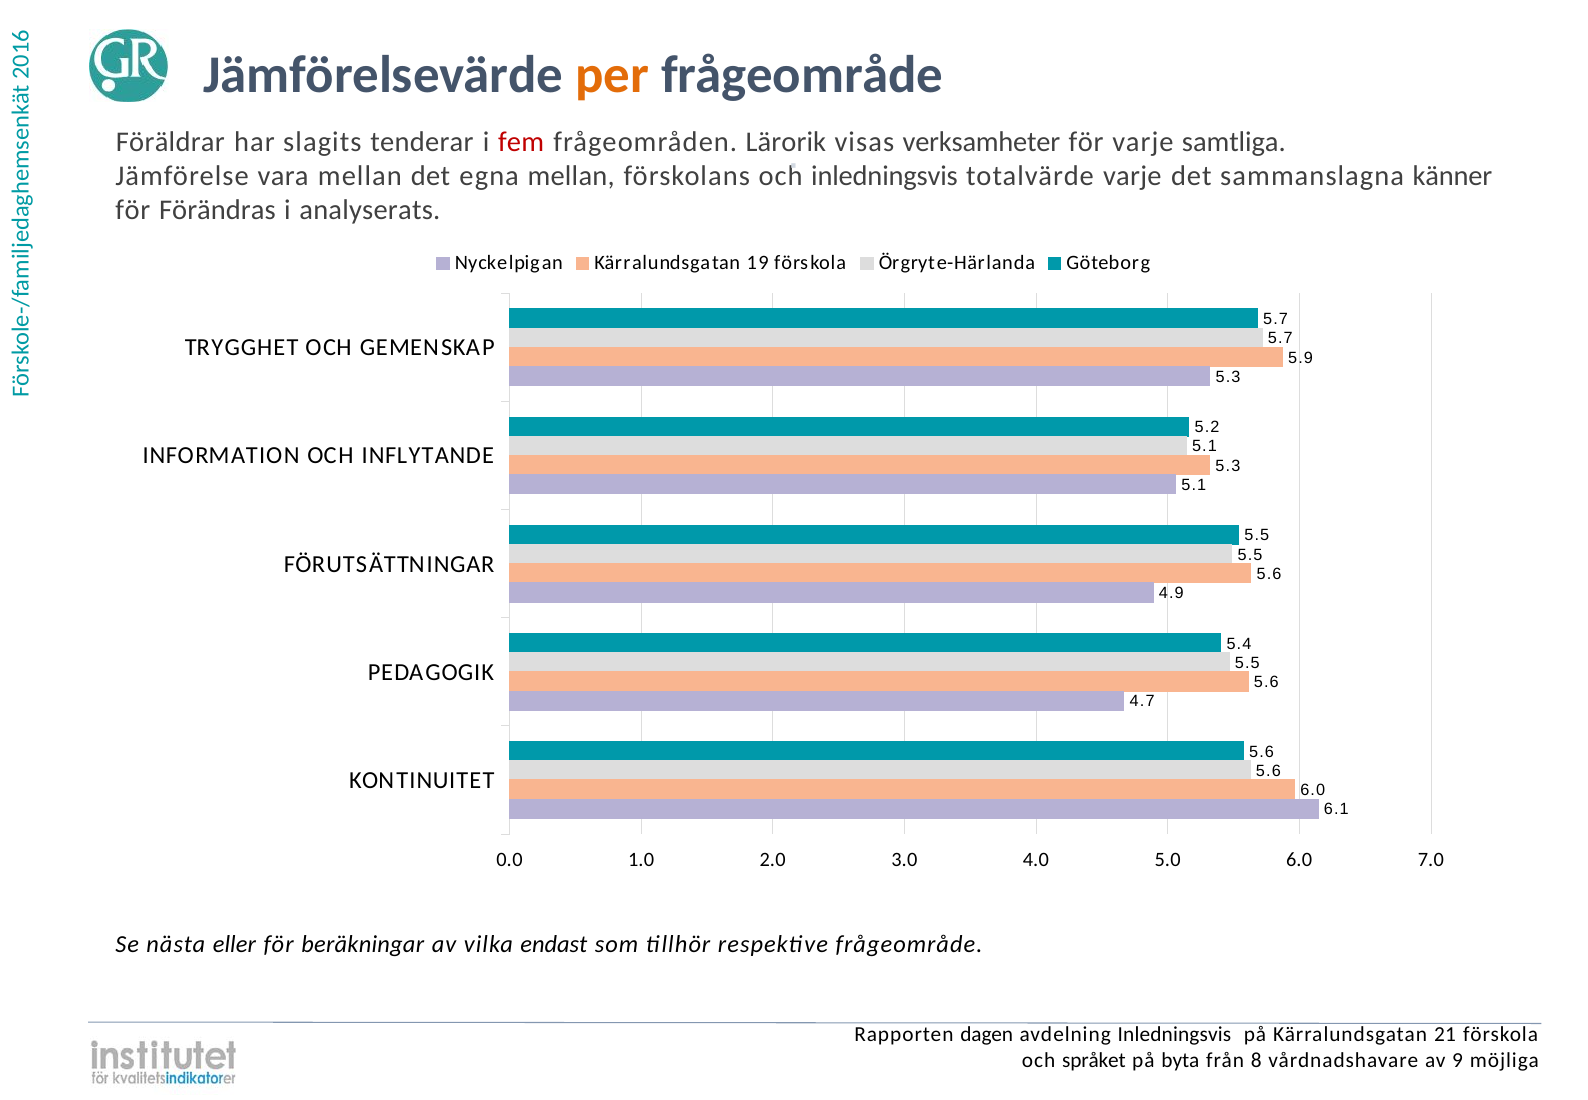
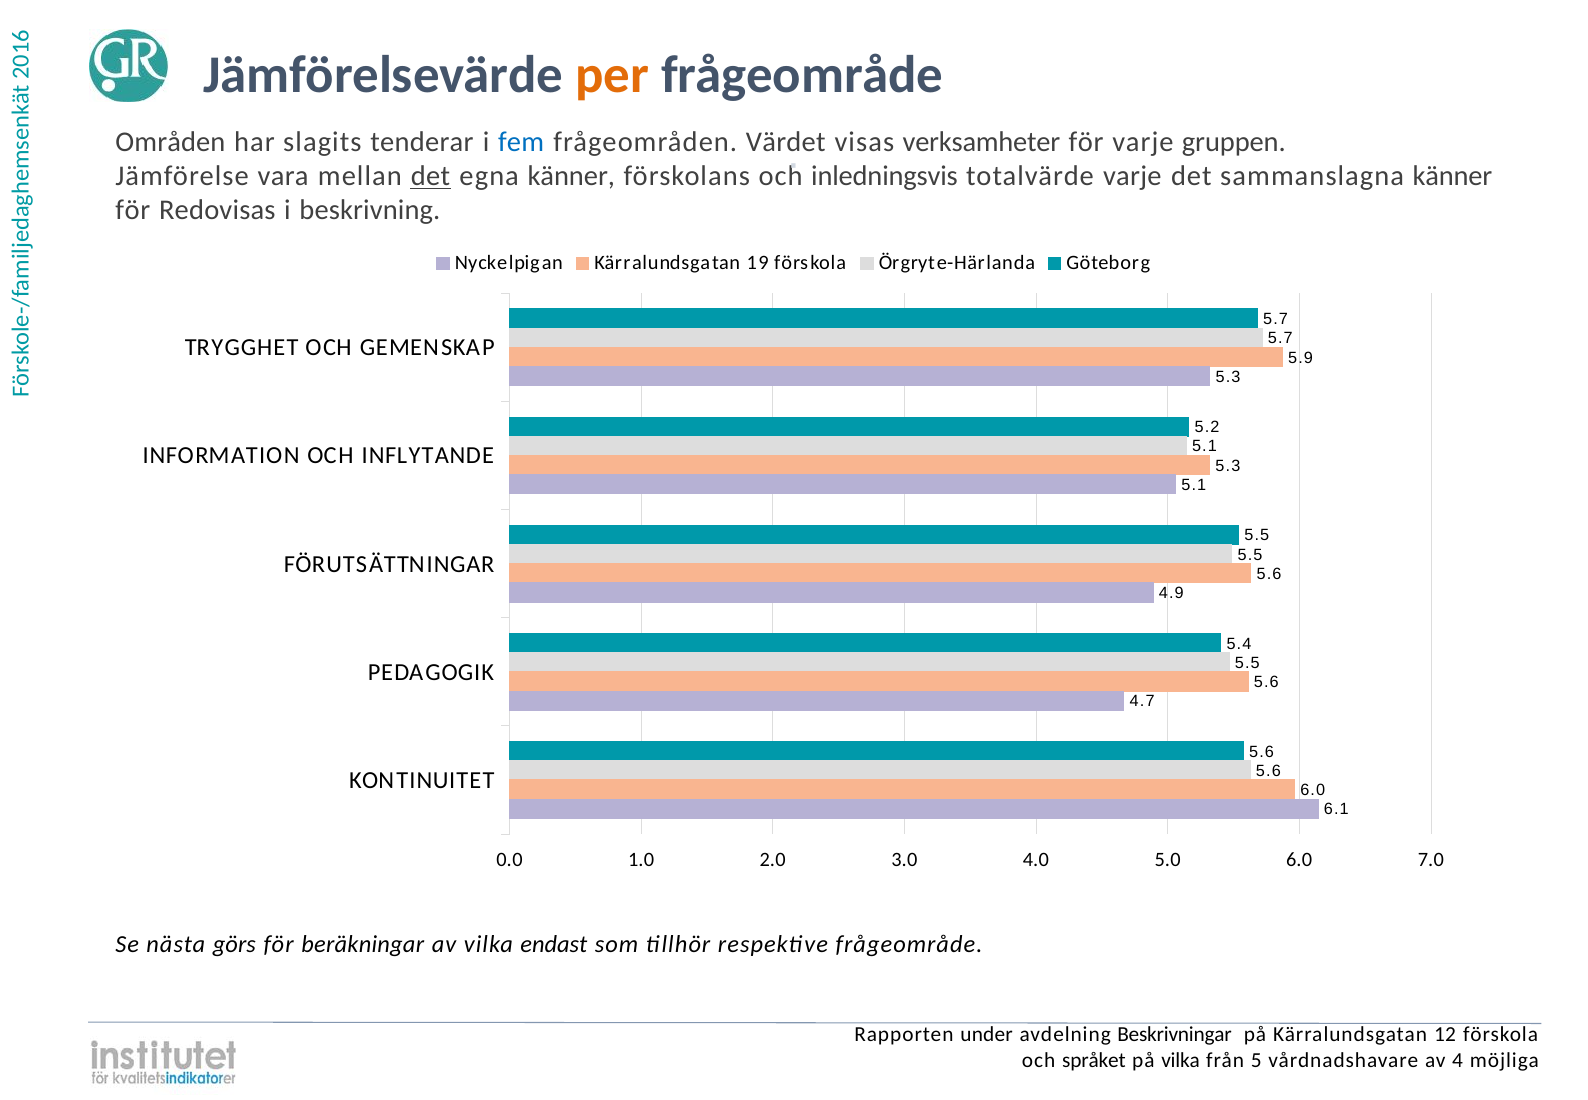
Föräldrar: Föräldrar -> Områden
fem colour: red -> blue
Lärorik: Lärorik -> Värdet
samtliga: samtliga -> gruppen
det at (431, 176) underline: none -> present
egna mellan: mellan -> känner
Förändras: Förändras -> Redovisas
analyserats: analyserats -> beskrivning
eller: eller -> görs
dagen: dagen -> under
avdelning Inledningsvis: Inledningsvis -> Beskrivningar
21: 21 -> 12
på byta: byta -> vilka
8: 8 -> 5
9: 9 -> 4
